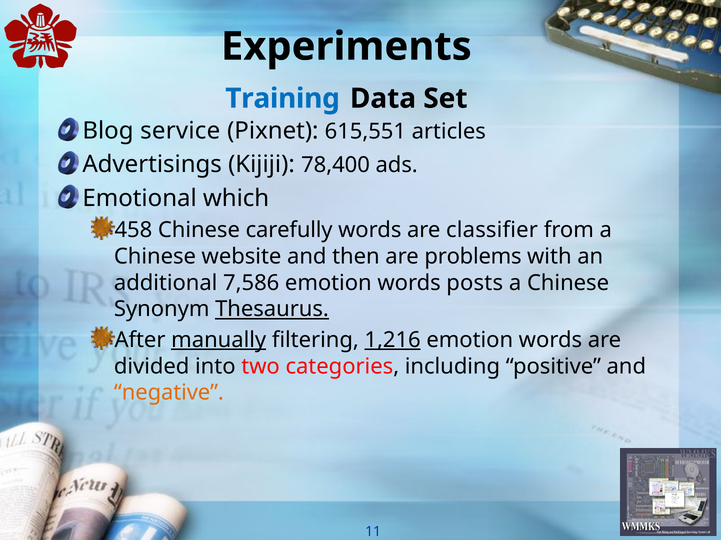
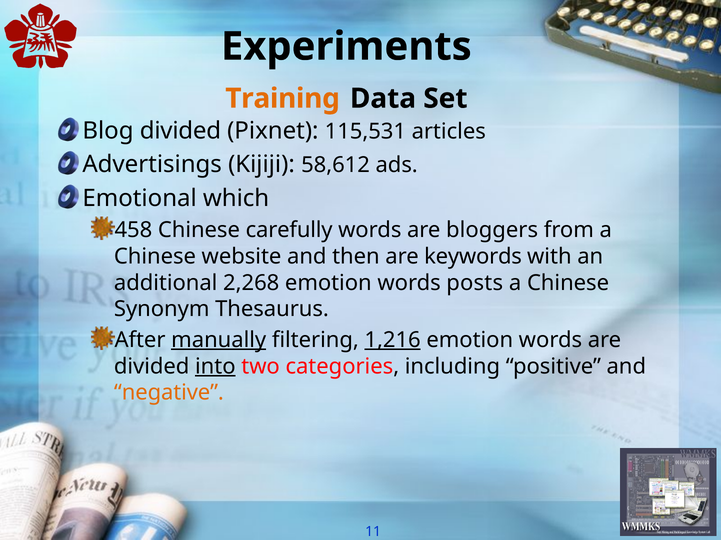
Training colour: blue -> orange
Blog service: service -> divided
615,551: 615,551 -> 115,531
78,400: 78,400 -> 58,612
classifier: classifier -> bloggers
problems: problems -> keywords
7,586: 7,586 -> 2,268
Thesaurus underline: present -> none
into underline: none -> present
